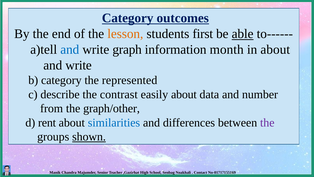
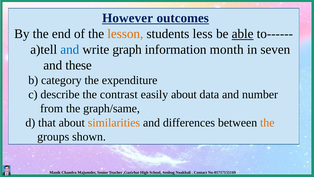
Category at (128, 18): Category -> However
first: first -> less
in about: about -> seven
write at (79, 65): write -> these
represented: represented -> expenditure
graph/other: graph/other -> graph/same
rent: rent -> that
similarities colour: blue -> orange
the at (267, 122) colour: purple -> orange
shown underline: present -> none
